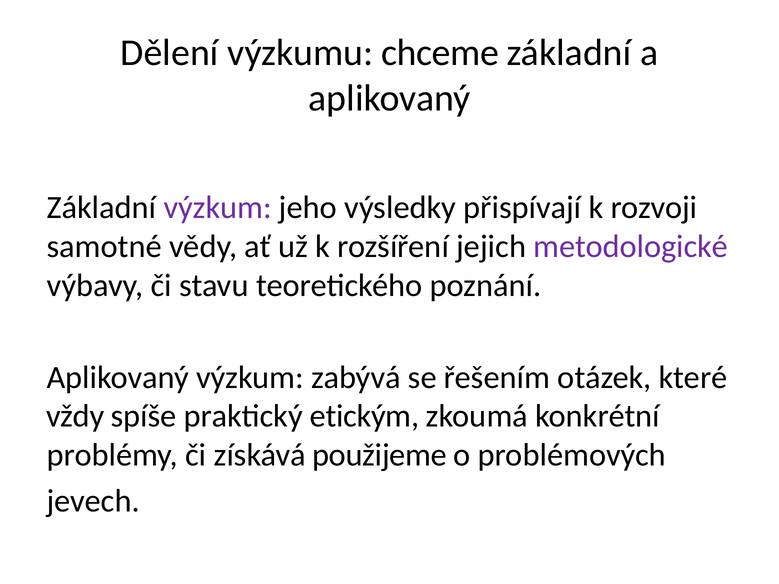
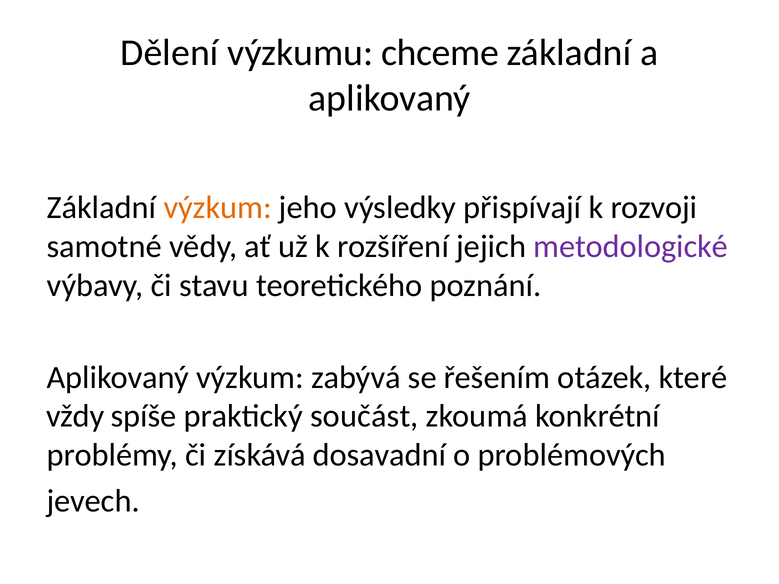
výzkum at (218, 208) colour: purple -> orange
etickým: etickým -> součást
použijeme: použijeme -> dosavadní
